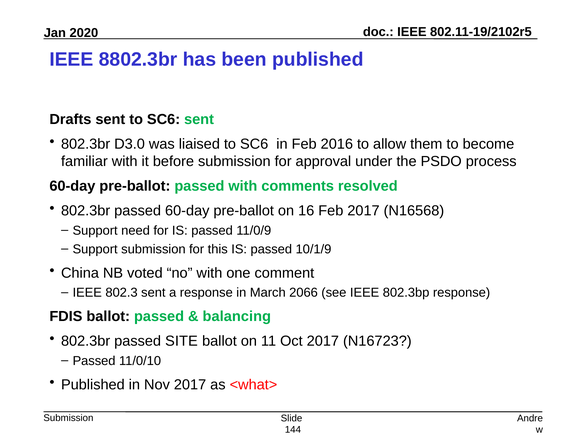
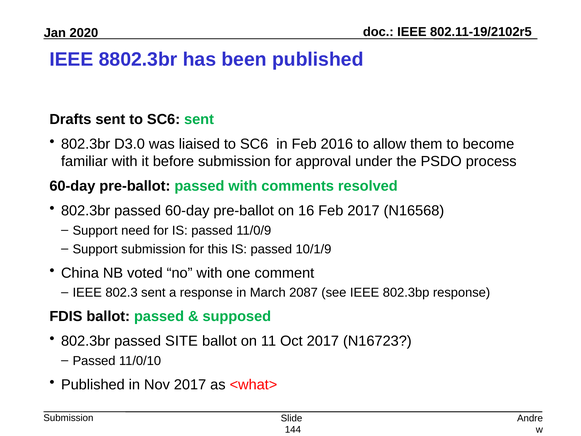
2066: 2066 -> 2087
balancing: balancing -> supposed
